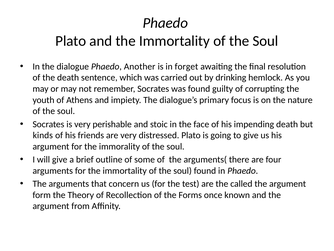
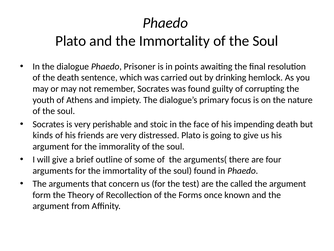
Another: Another -> Prisoner
forget: forget -> points
